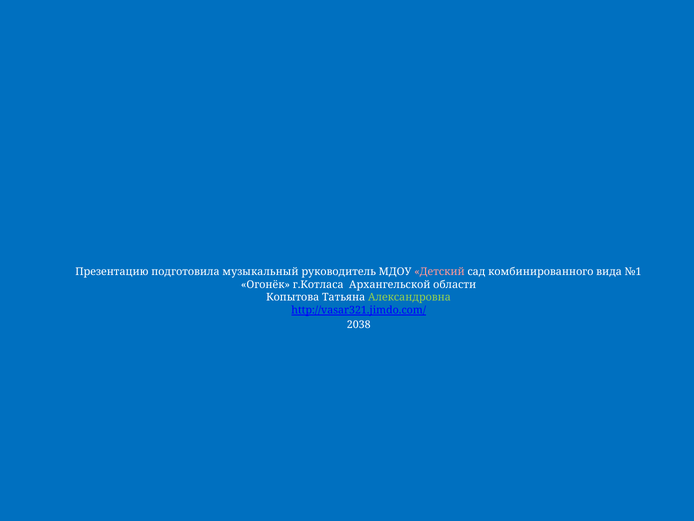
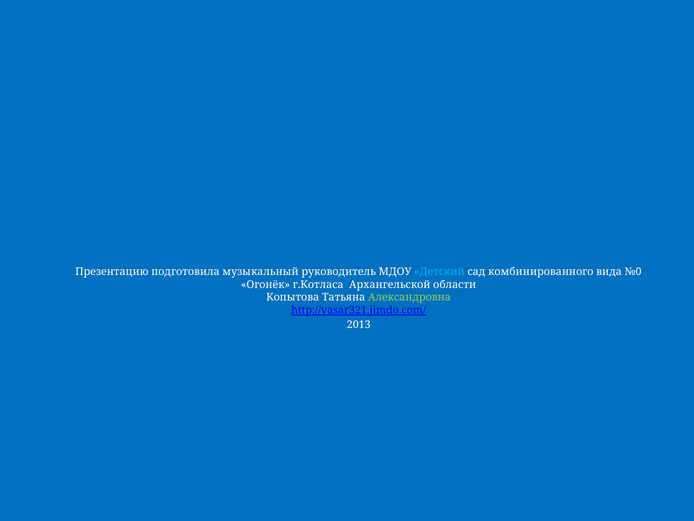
Детский colour: pink -> light blue
№1: №1 -> №0
2038: 2038 -> 2013
